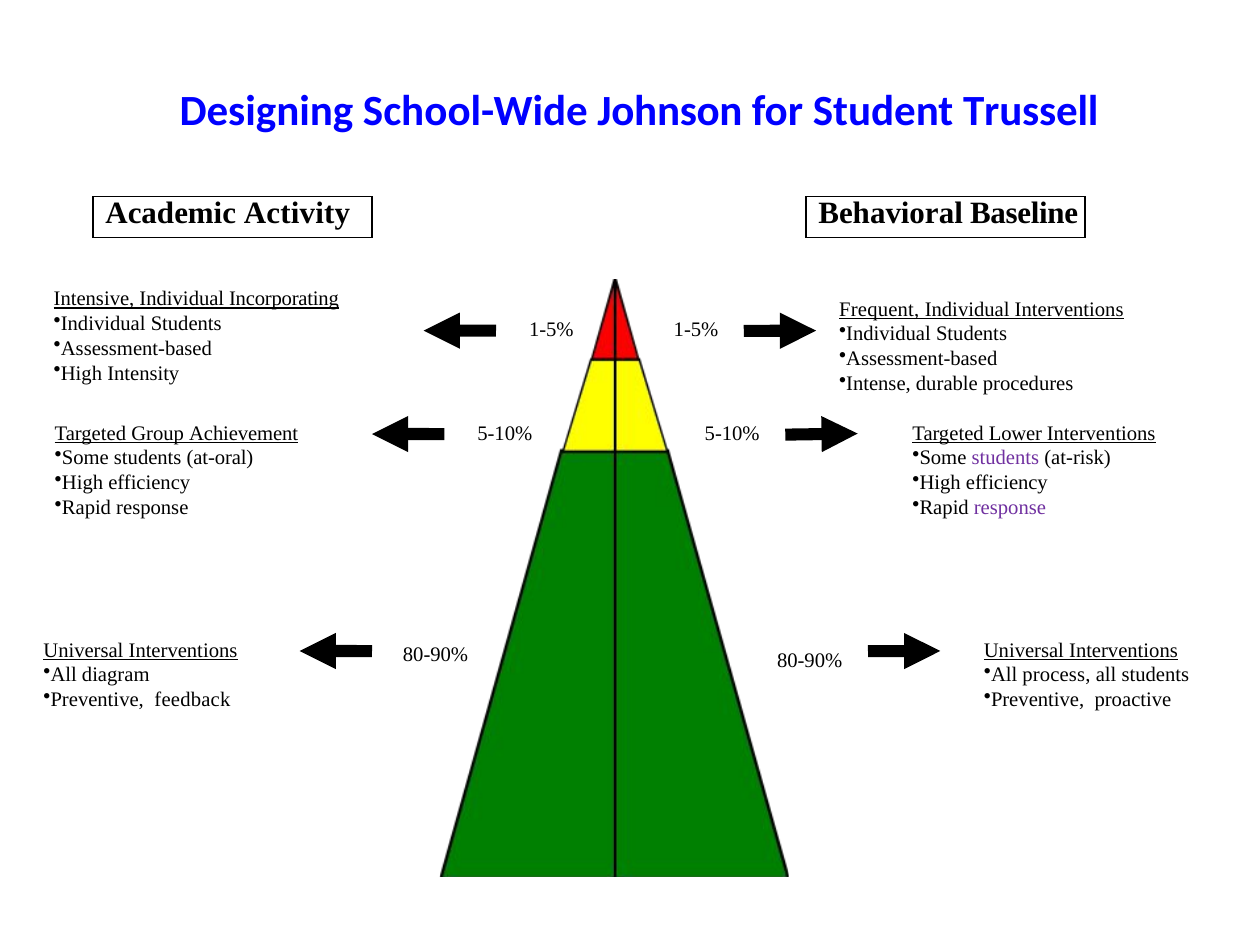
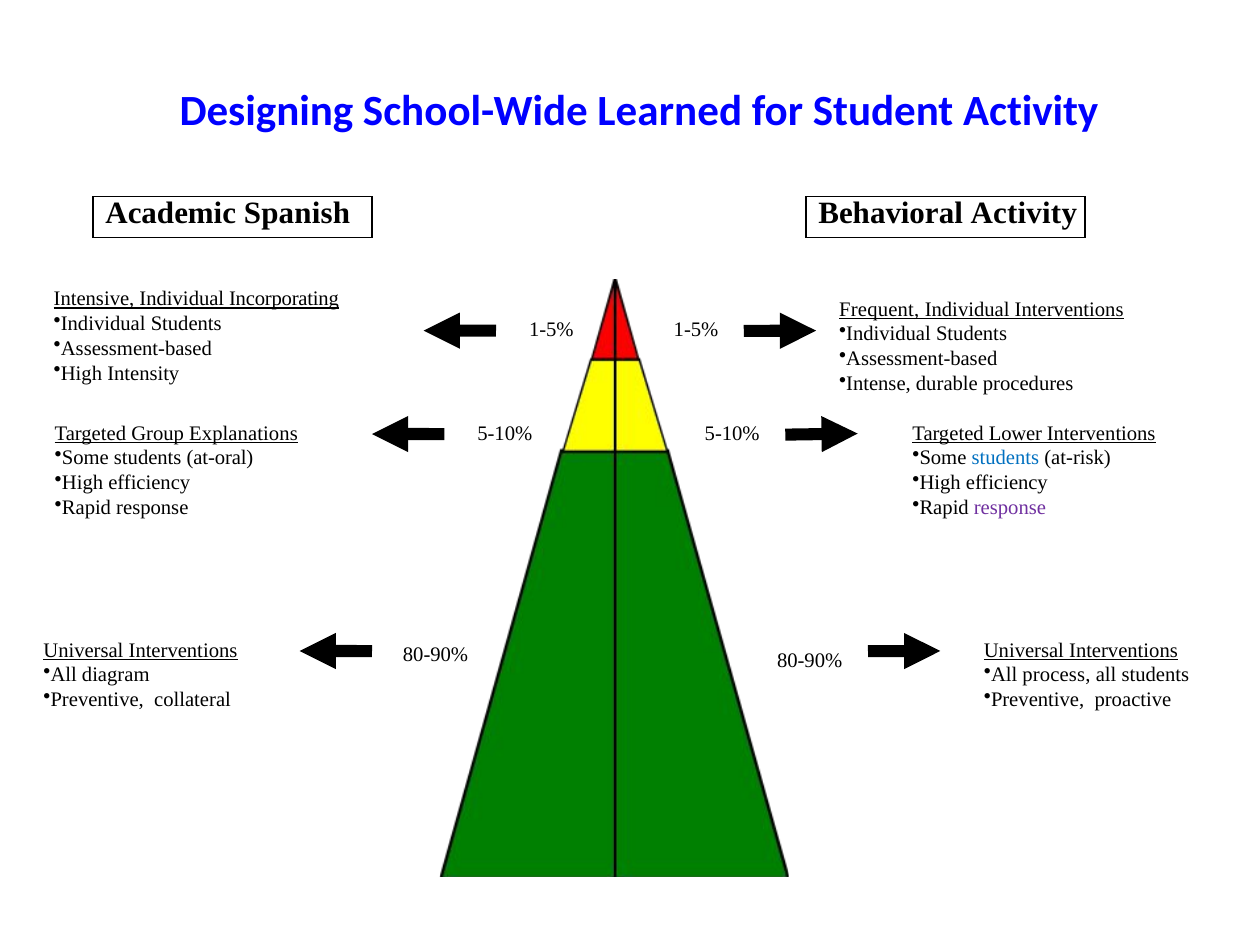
Johnson: Johnson -> Learned
Student Trussell: Trussell -> Activity
Activity: Activity -> Spanish
Behavioral Baseline: Baseline -> Activity
Achievement: Achievement -> Explanations
students at (1005, 458) colour: purple -> blue
feedback: feedback -> collateral
